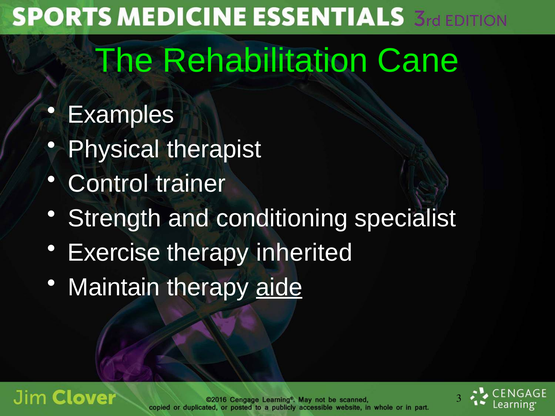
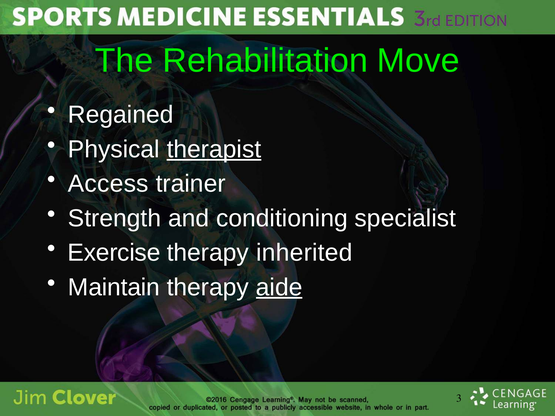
Cane: Cane -> Move
Examples: Examples -> Regained
therapist underline: none -> present
Control: Control -> Access
